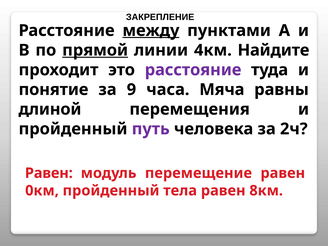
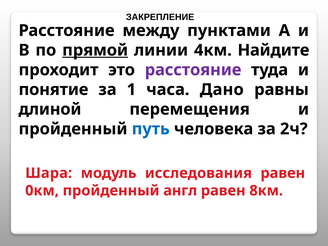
между underline: present -> none
9: 9 -> 1
Мяча: Мяча -> Дано
путь colour: purple -> blue
Равен at (49, 173): Равен -> Шара
перемещение: перемещение -> исследования
тела: тела -> англ
